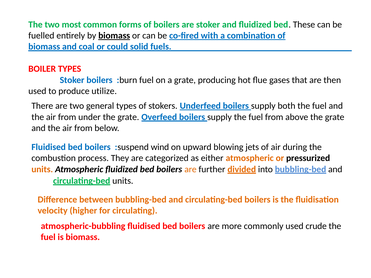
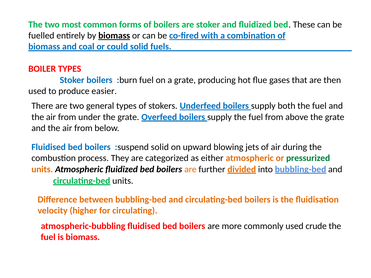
utilize: utilize -> easier
:suspend wind: wind -> solid
pressurized colour: black -> green
